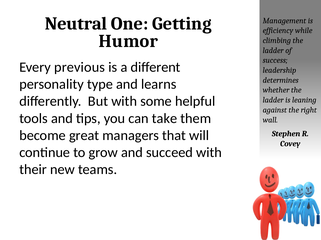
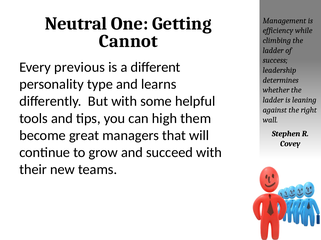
Humor: Humor -> Cannot
take: take -> high
